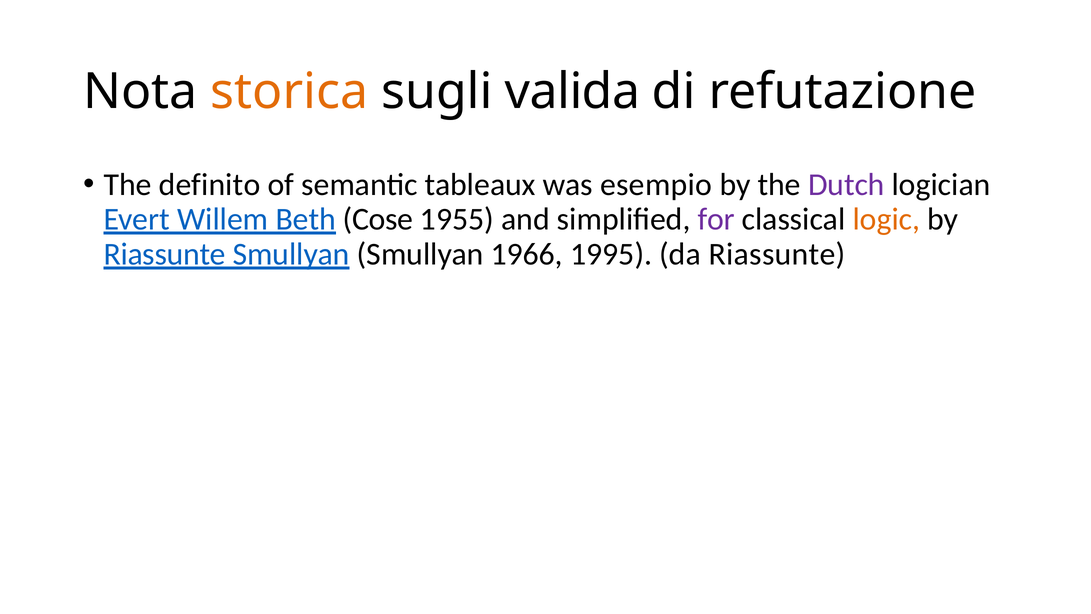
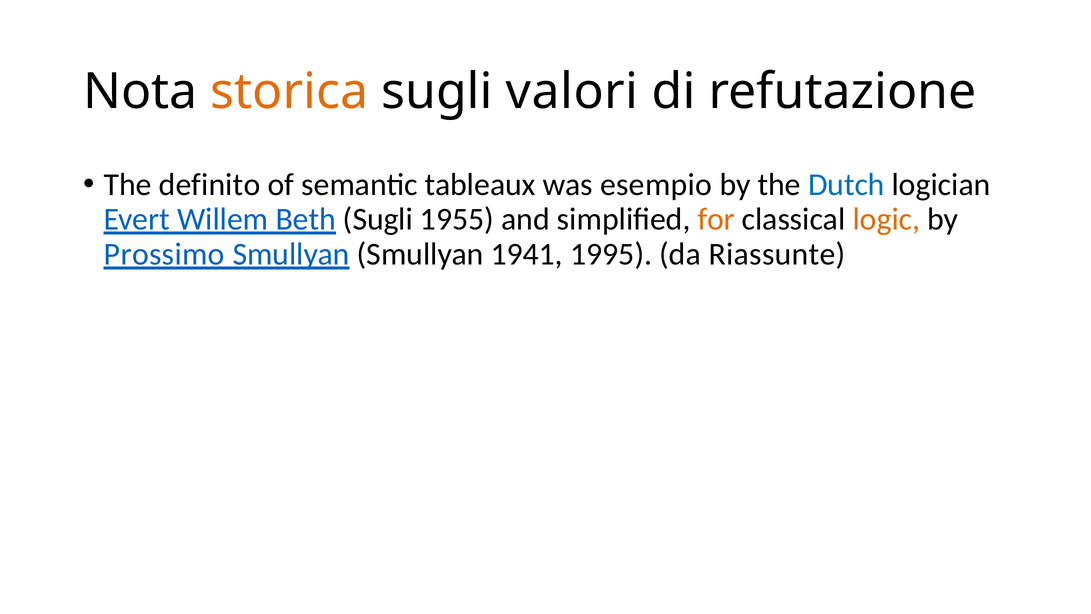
valida: valida -> valori
Dutch colour: purple -> blue
Beth Cose: Cose -> Sugli
for colour: purple -> orange
Riassunte at (165, 254): Riassunte -> Prossimo
1966: 1966 -> 1941
